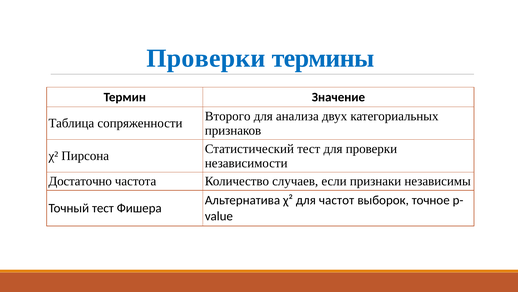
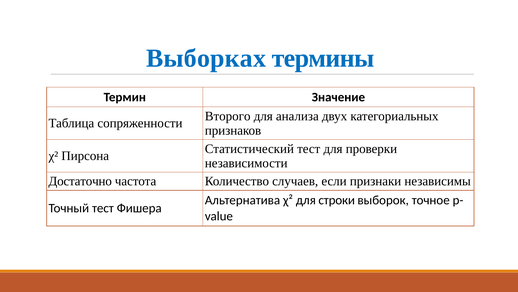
Проверки at (206, 58): Проверки -> Выборках
частот: частот -> строки
